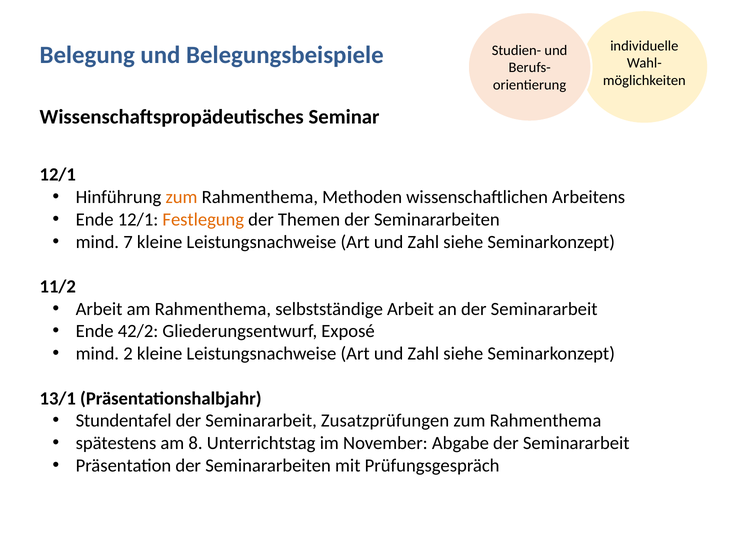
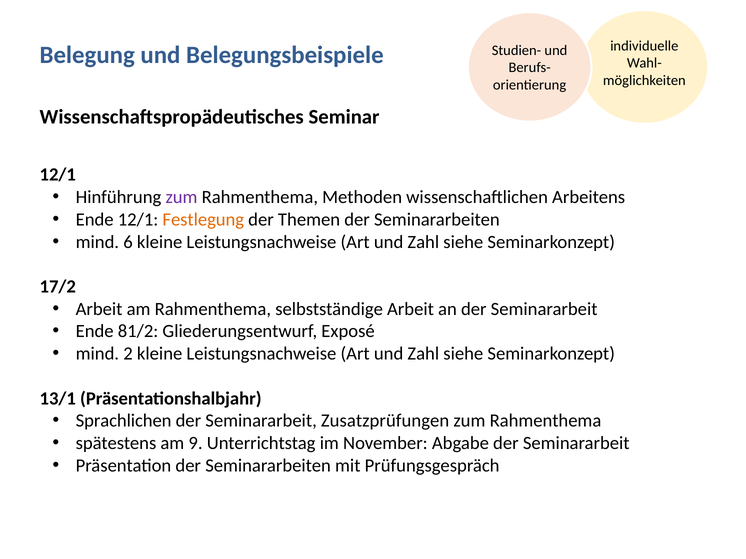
zum at (181, 197) colour: orange -> purple
7: 7 -> 6
11/2: 11/2 -> 17/2
42/2: 42/2 -> 81/2
Stundentafel: Stundentafel -> Sprachlichen
8: 8 -> 9
